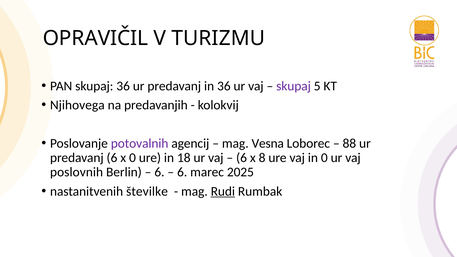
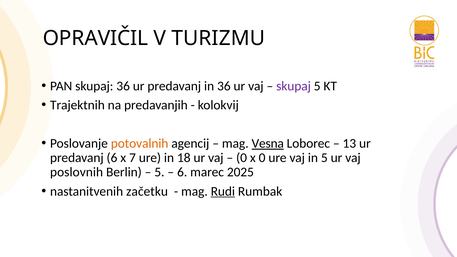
Njihovega: Njihovega -> Trajektnih
potovalnih colour: purple -> orange
Vesna underline: none -> present
88: 88 -> 13
x 0: 0 -> 7
6 at (242, 158): 6 -> 0
x 8: 8 -> 0
in 0: 0 -> 5
6 at (159, 172): 6 -> 5
številke: številke -> začetku
